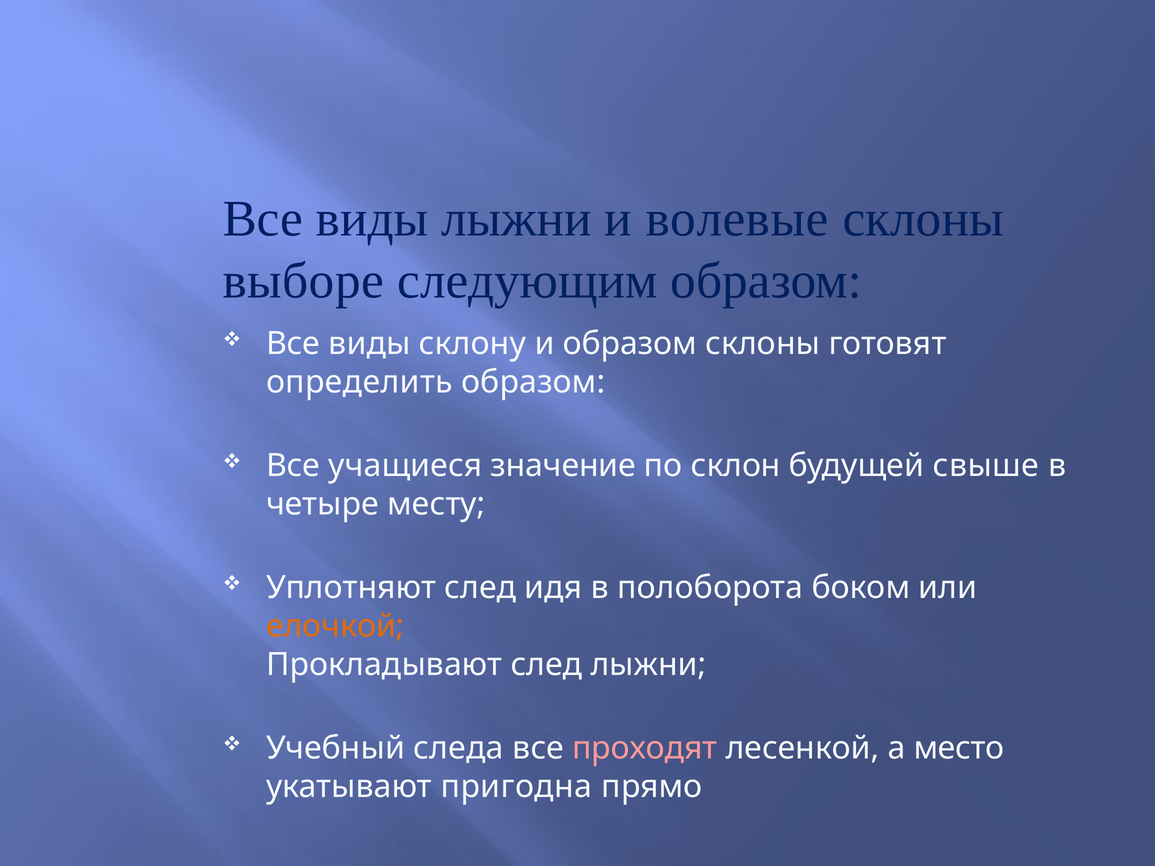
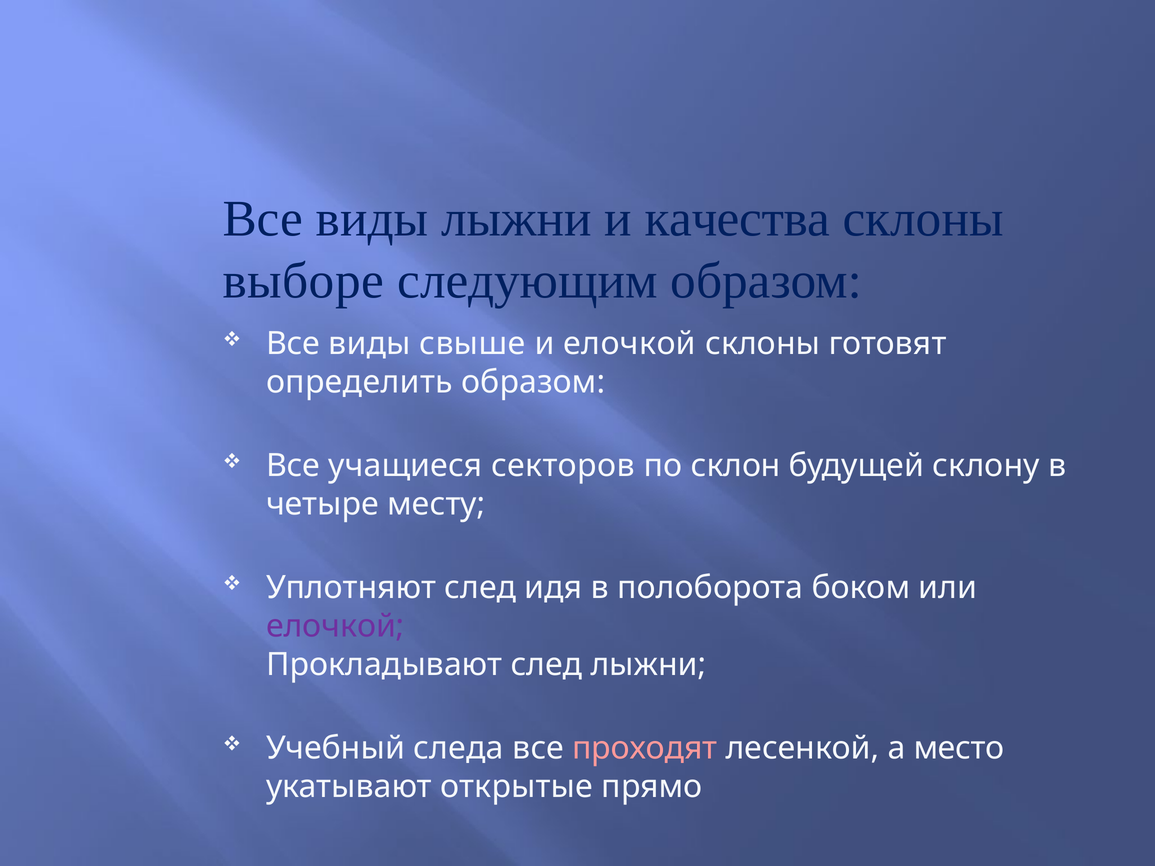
волевые: волевые -> качества
склону: склону -> свыше
и образом: образом -> елочкой
значение: значение -> секторов
свыше: свыше -> склону
елочкой at (335, 626) colour: orange -> purple
пригодна: пригодна -> открытые
